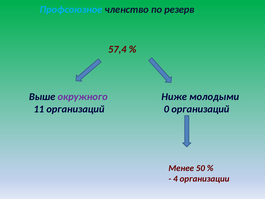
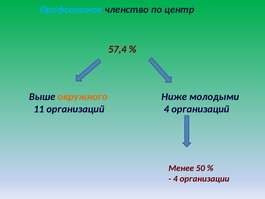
резерв: резерв -> центр
окружного colour: purple -> orange
организаций 0: 0 -> 4
